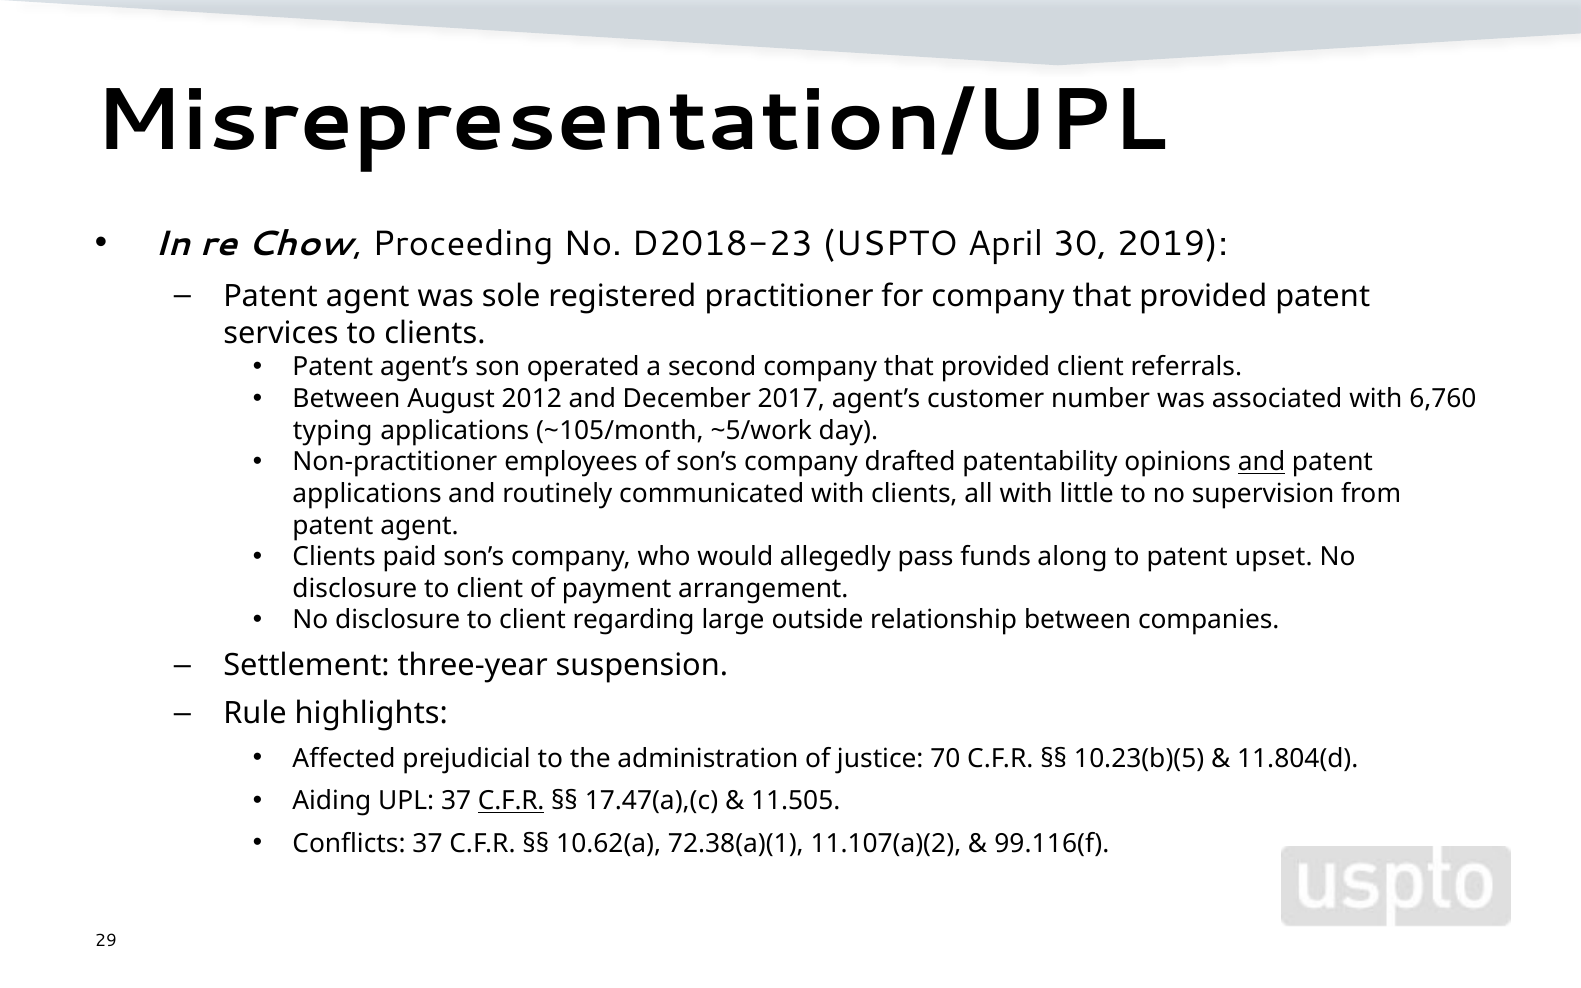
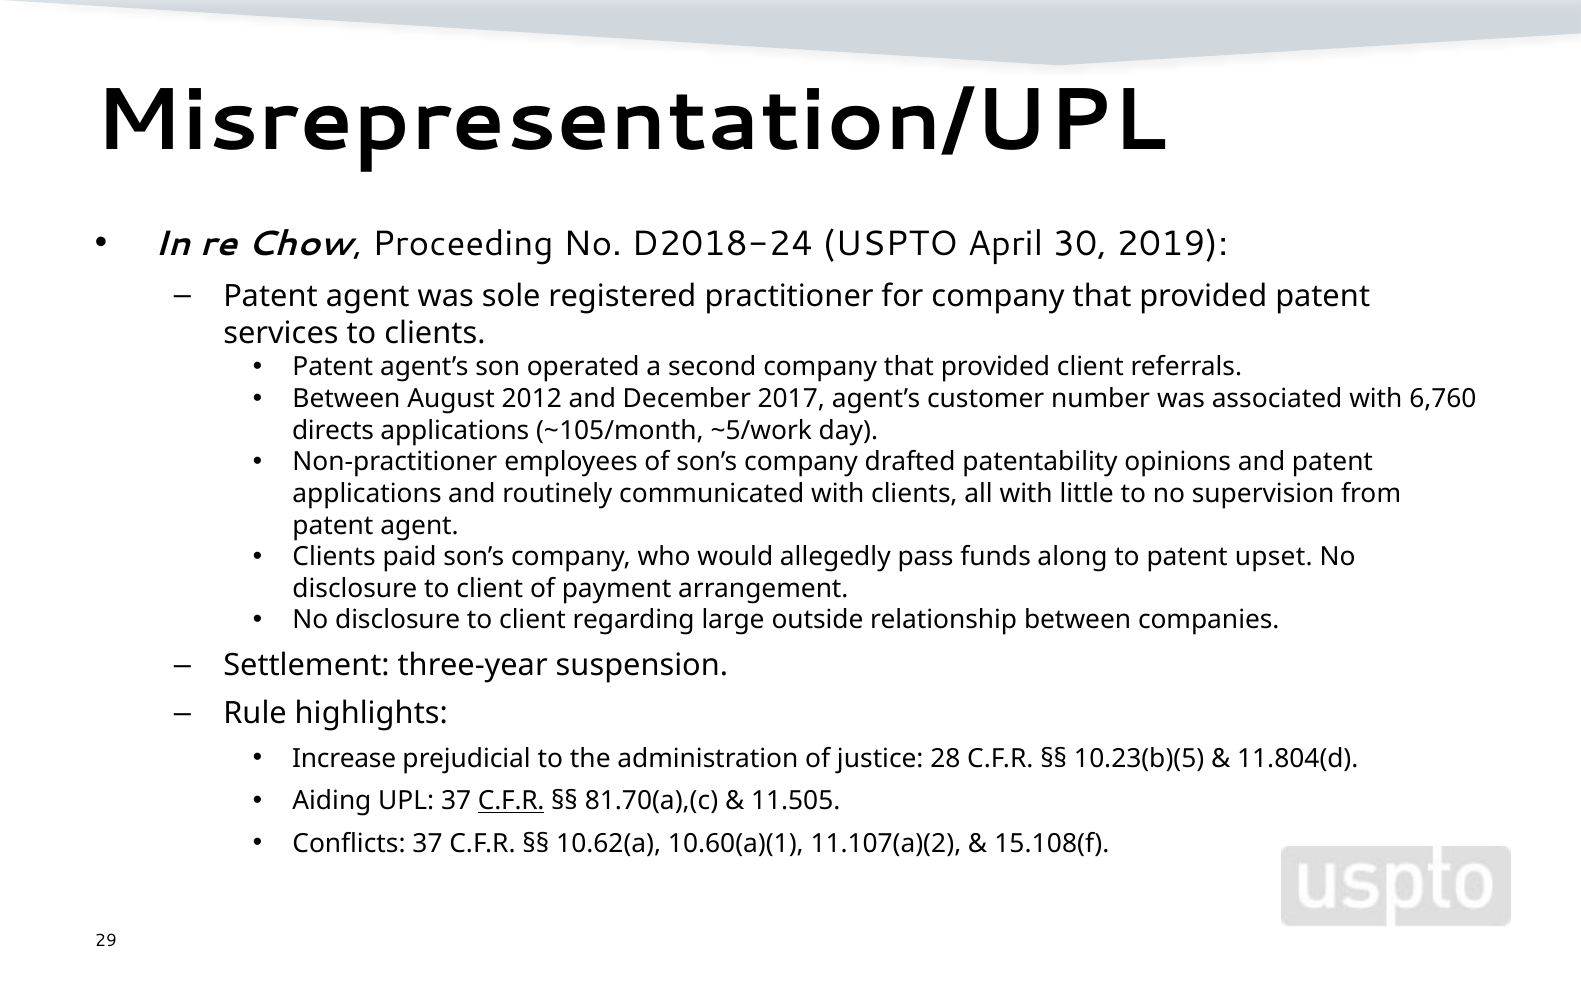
D2018-23: D2018-23 -> D2018-24
typing: typing -> directs
and at (1262, 462) underline: present -> none
Affected: Affected -> Increase
70: 70 -> 28
17.47(a),(c: 17.47(a),(c -> 81.70(a),(c
72.38(a)(1: 72.38(a)(1 -> 10.60(a)(1
99.116(f: 99.116(f -> 15.108(f
